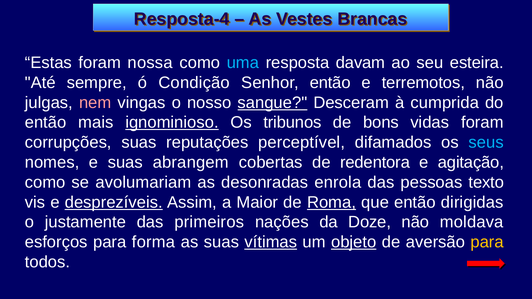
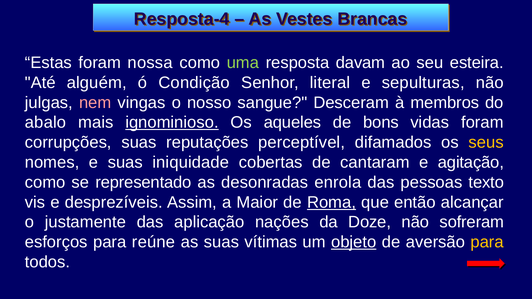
uma colour: light blue -> light green
sempre: sempre -> alguém
Senhor então: então -> literal
terremotos: terremotos -> sepulturas
sangue underline: present -> none
cumprida: cumprida -> membros
então at (46, 123): então -> abalo
tribunos: tribunos -> aqueles
seus colour: light blue -> yellow
abrangem: abrangem -> iniquidade
redentora: redentora -> cantaram
avolumariam: avolumariam -> representado
desprezíveis underline: present -> none
dirigidas: dirigidas -> alcançar
primeiros: primeiros -> aplicação
moldava: moldava -> sofreram
forma: forma -> reúne
vítimas underline: present -> none
